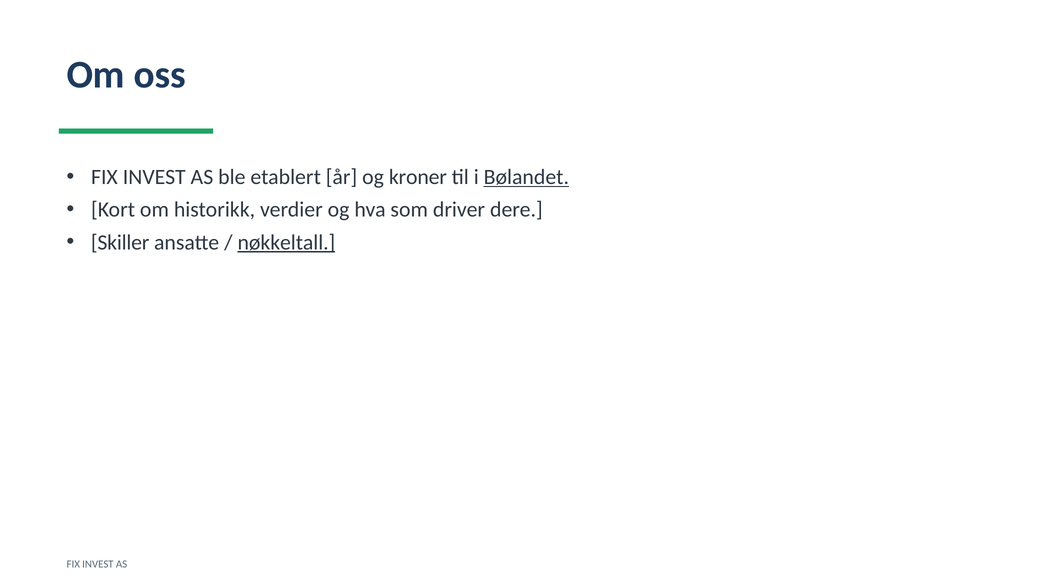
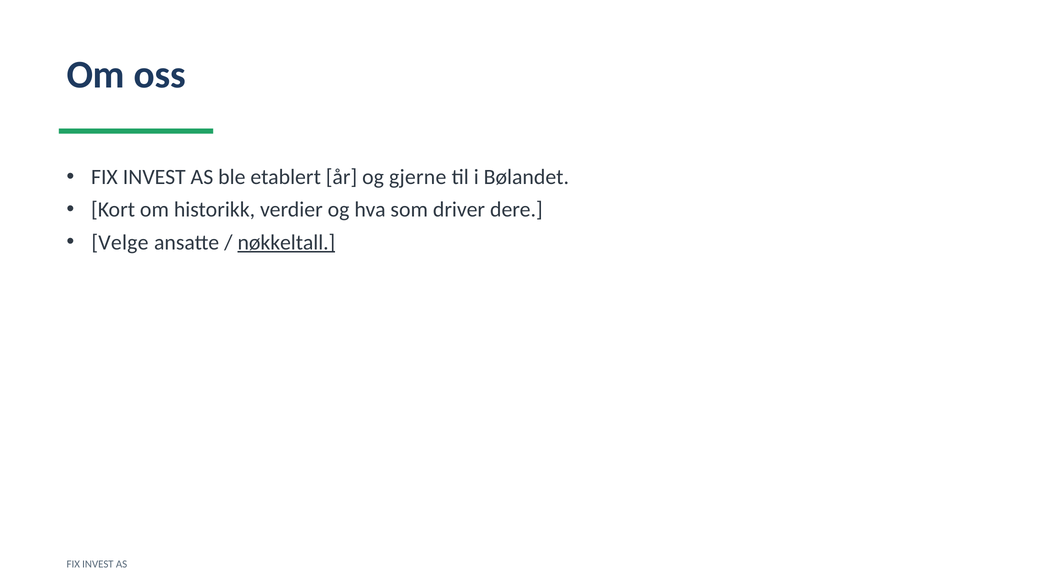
kroner: kroner -> gjerne
Bølandet underline: present -> none
Skiller: Skiller -> Velge
